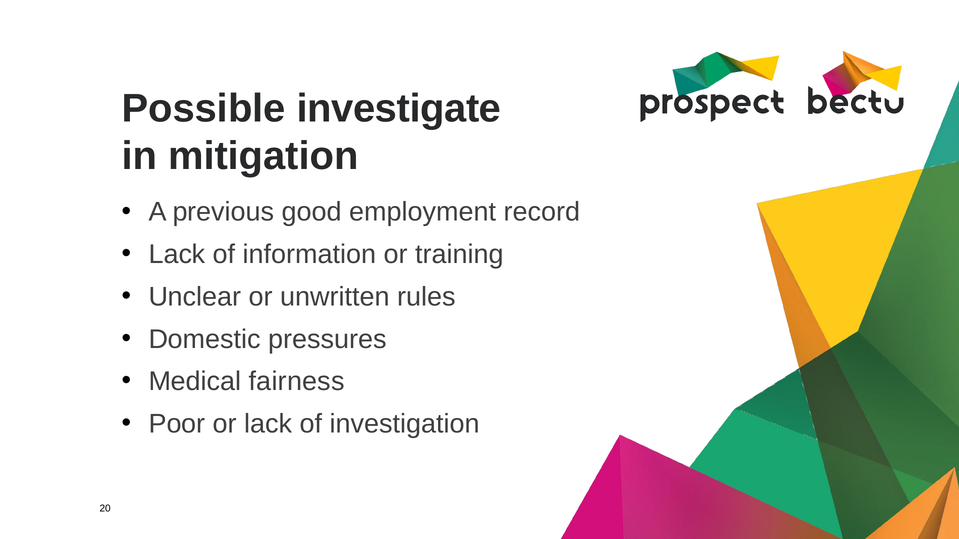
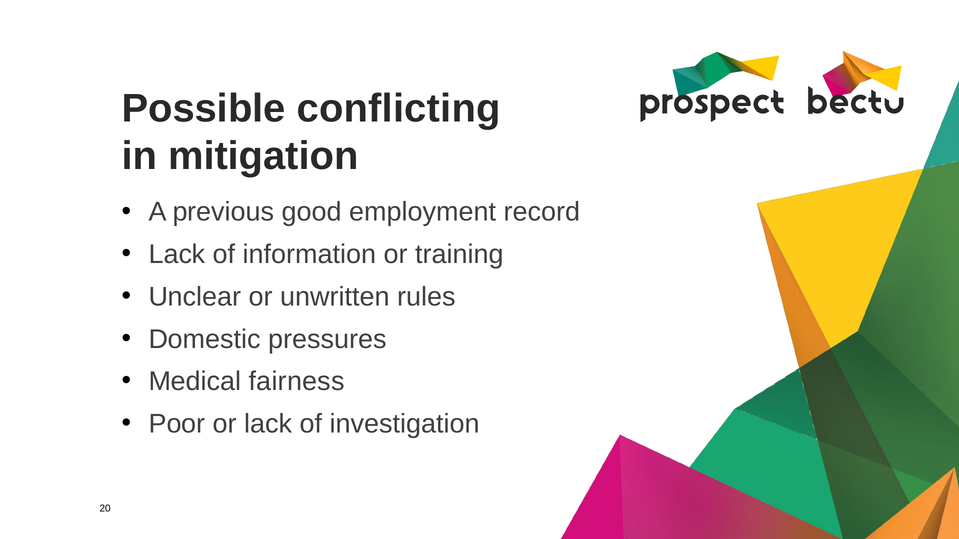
investigate: investigate -> conflicting
